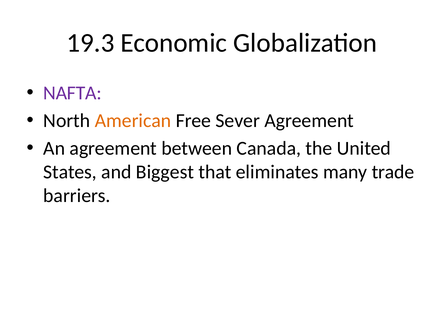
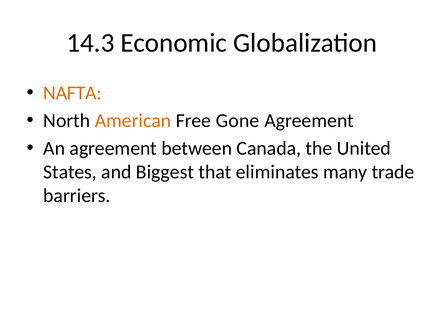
19.3: 19.3 -> 14.3
NAFTA colour: purple -> orange
Sever: Sever -> Gone
